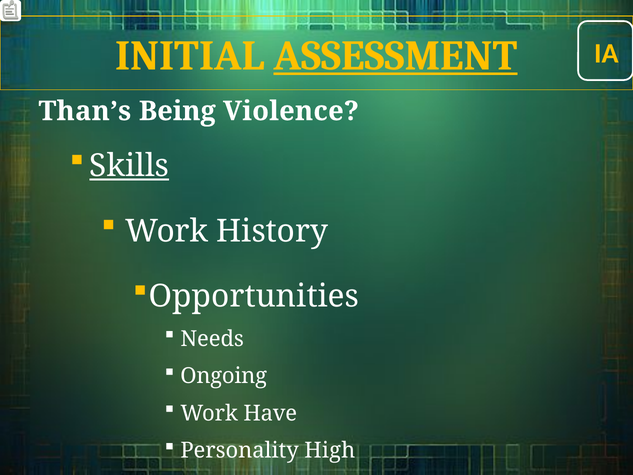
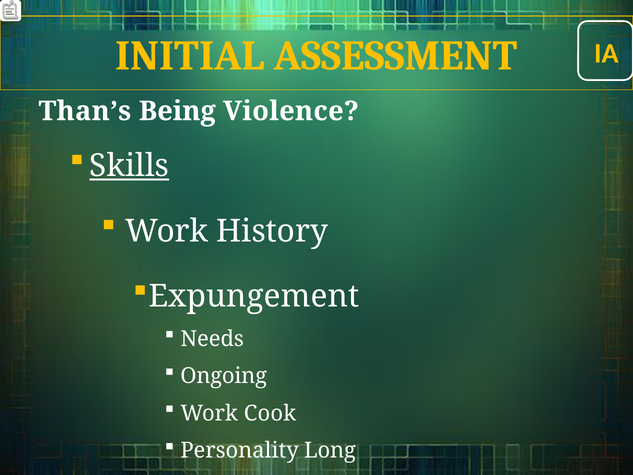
ASSESSMENT underline: present -> none
Opportunities: Opportunities -> Expungement
Have: Have -> Cook
High: High -> Long
